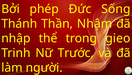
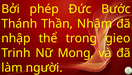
Sống: Sống -> Bước
Trước: Trước -> Mong
